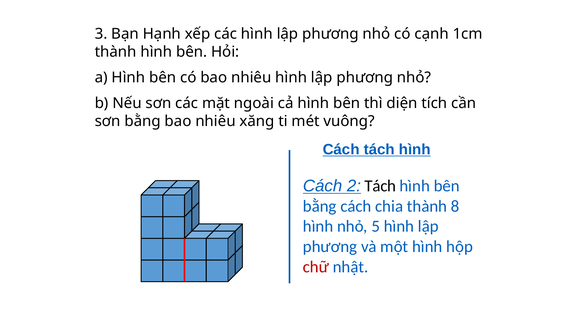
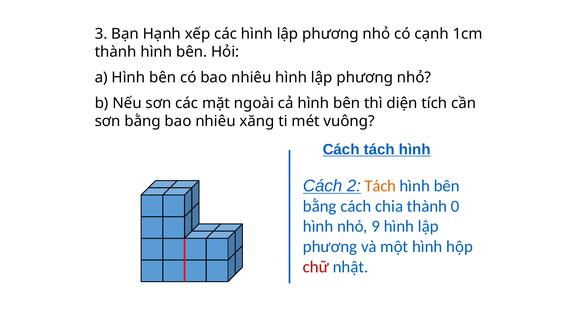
Tách at (380, 186) colour: black -> orange
8: 8 -> 0
5: 5 -> 9
